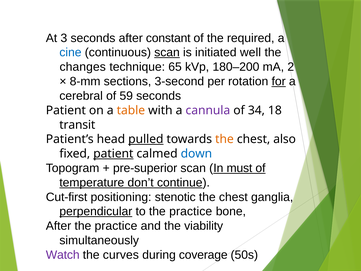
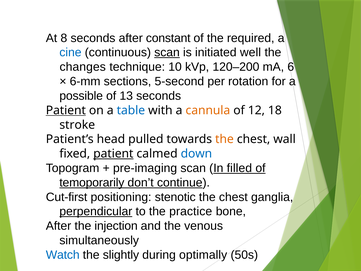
3: 3 -> 8
65: 65 -> 10
180–200: 180–200 -> 120–200
2: 2 -> 6
8-mm: 8-mm -> 6-mm
3-second: 3-second -> 5-second
for underline: present -> none
cerebral: cerebral -> possible
59: 59 -> 13
Patient at (66, 110) underline: none -> present
table colour: orange -> blue
cannula colour: purple -> orange
34: 34 -> 12
transit: transit -> stroke
pulled underline: present -> none
also: also -> wall
pre-superior: pre-superior -> pre-imaging
must: must -> filled
temperature: temperature -> temoporarily
practice at (116, 226): practice -> injection
viability: viability -> venous
Watch colour: purple -> blue
curves: curves -> slightly
coverage: coverage -> optimally
